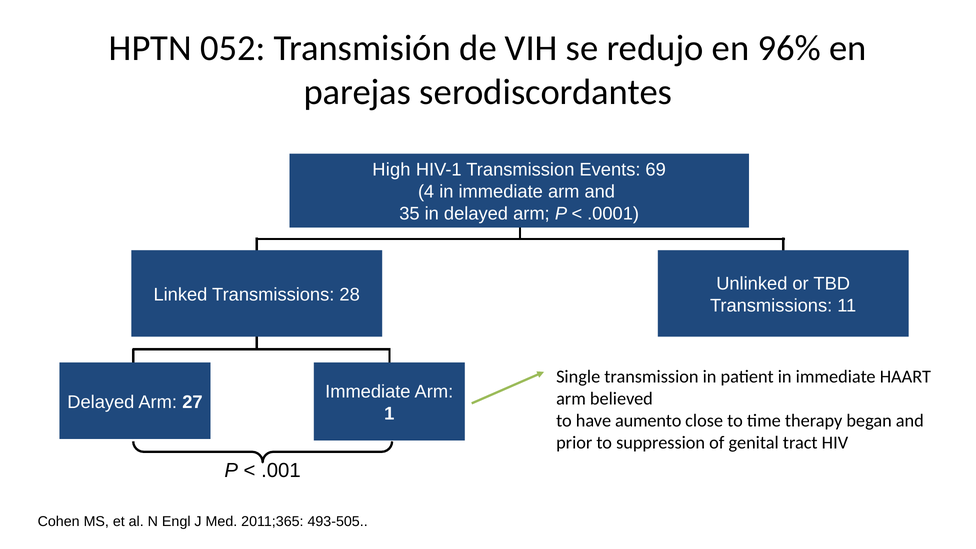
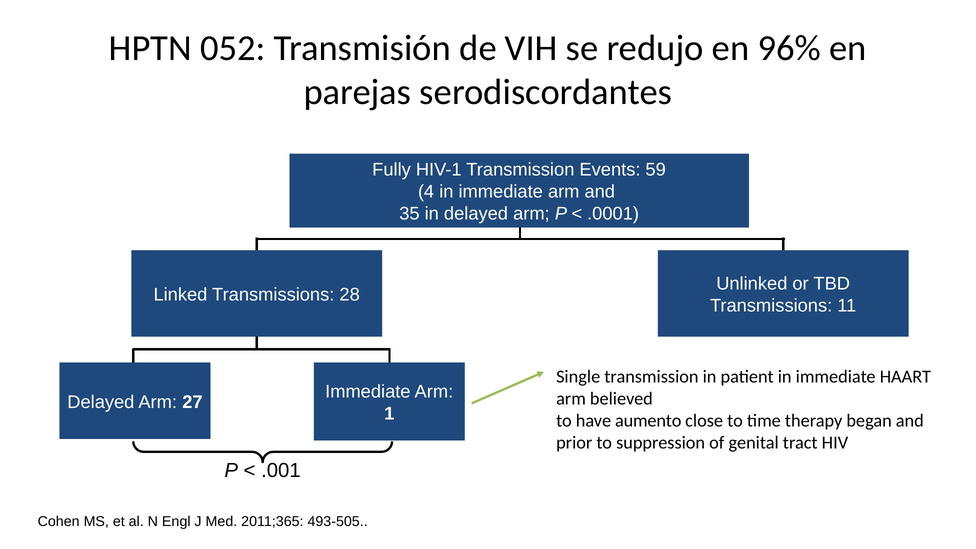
High: High -> Fully
69: 69 -> 59
